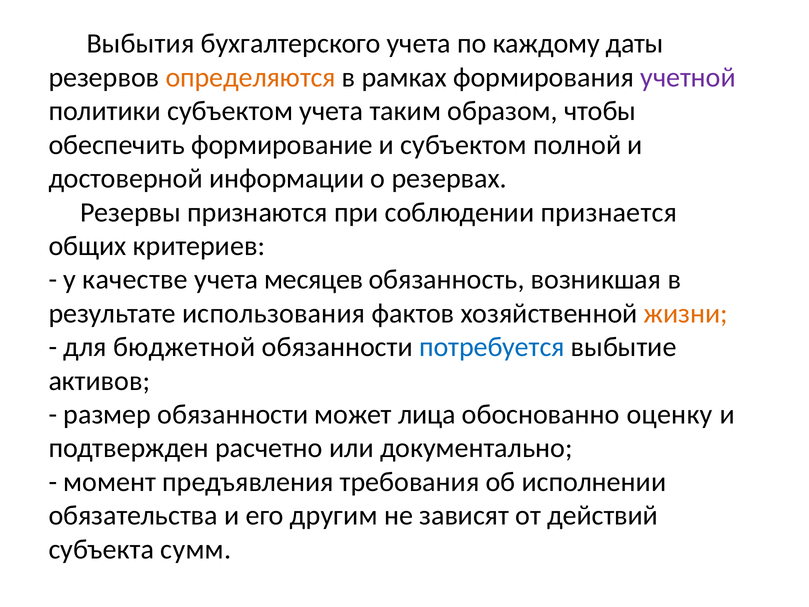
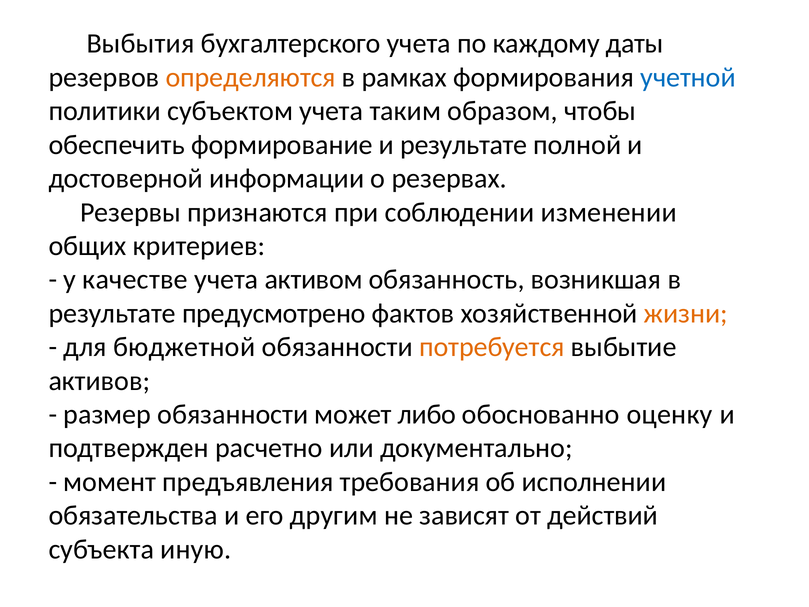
учетной colour: purple -> blue
и субъектом: субъектом -> результате
признается: признается -> изменении
месяцев: месяцев -> активом
использования: использования -> предусмотрено
потребуется colour: blue -> orange
лица: лица -> либо
сумм: сумм -> иную
